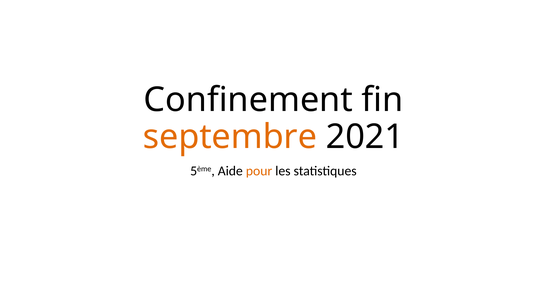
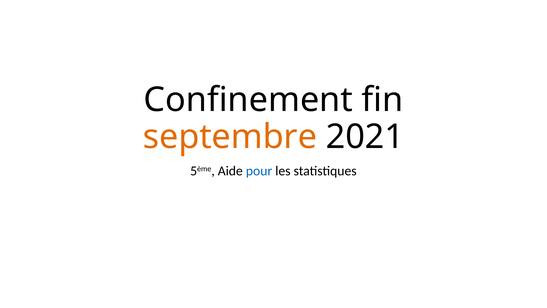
pour colour: orange -> blue
